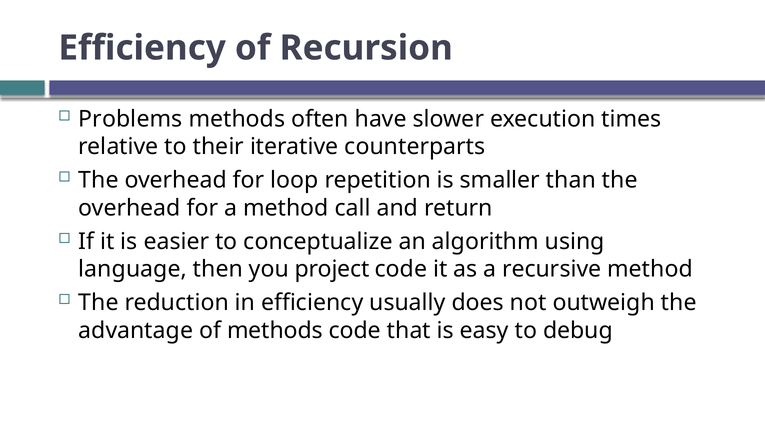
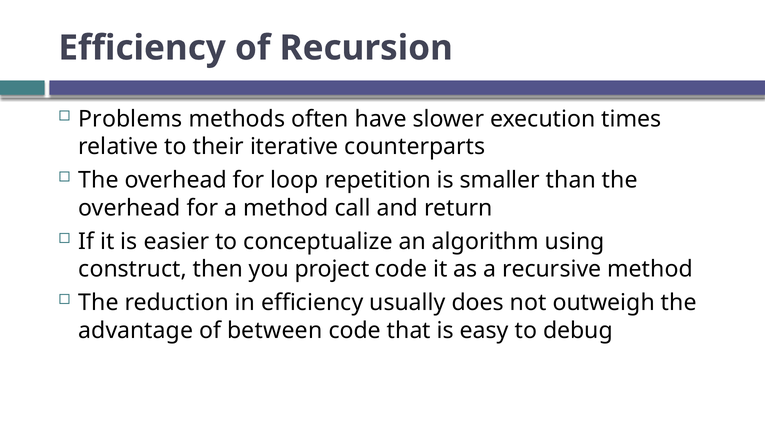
language: language -> construct
of methods: methods -> between
